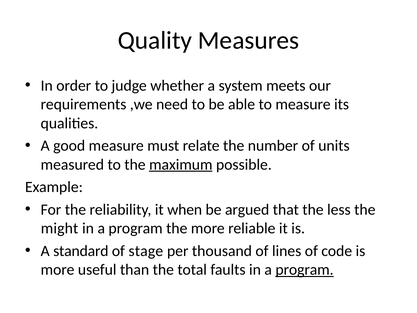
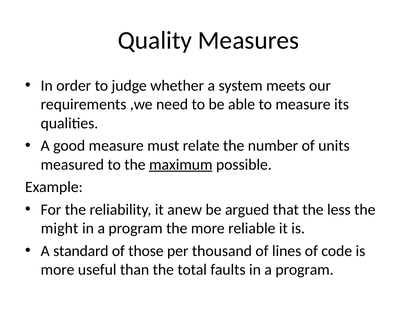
when: when -> anew
stage: stage -> those
program at (305, 269) underline: present -> none
